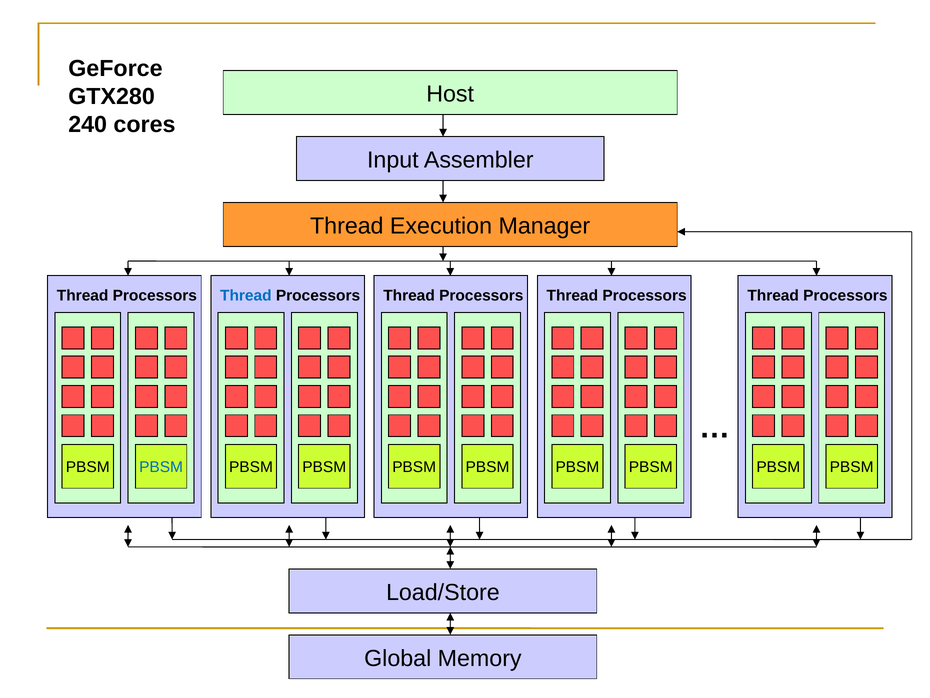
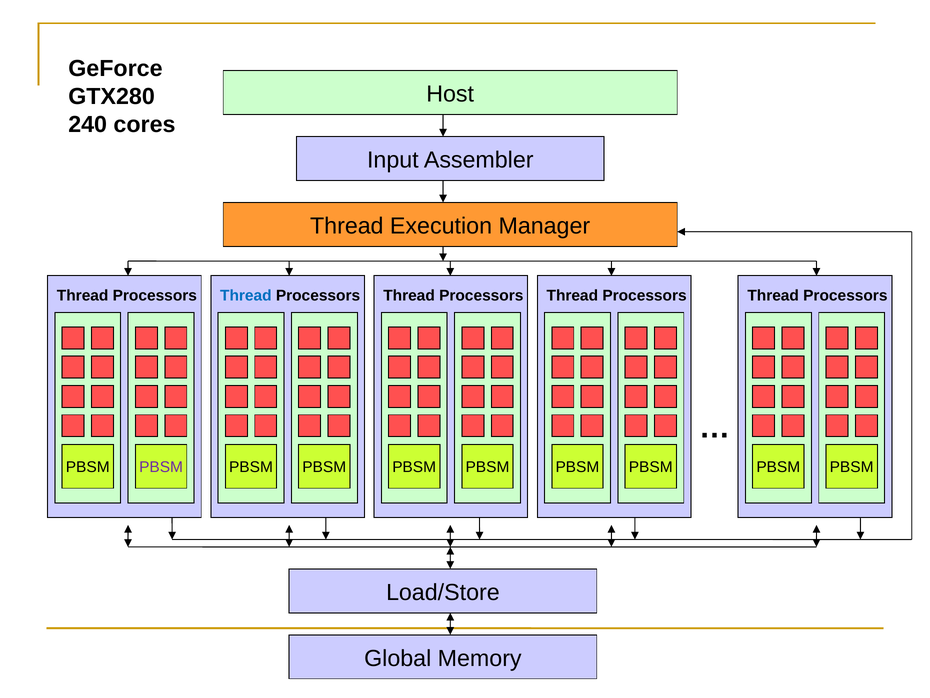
PBSM at (161, 467) colour: blue -> purple
